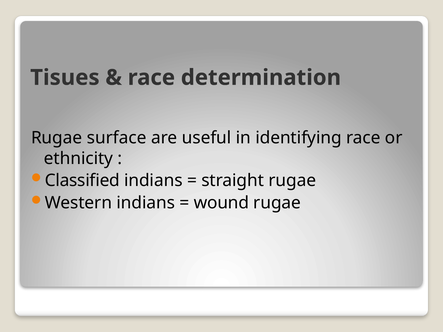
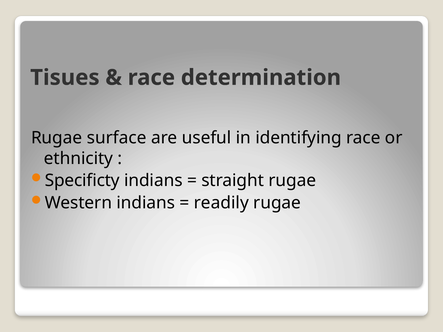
Classified: Classified -> Specificty
wound: wound -> readily
